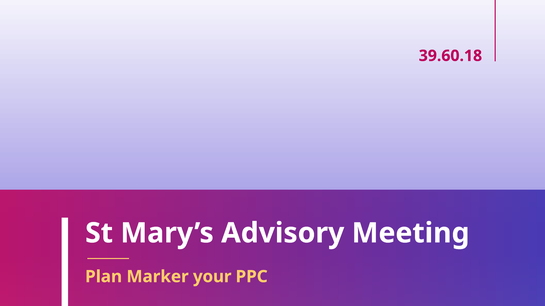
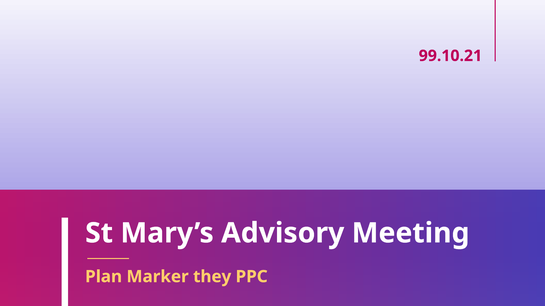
39.60.18: 39.60.18 -> 99.10.21
your: your -> they
